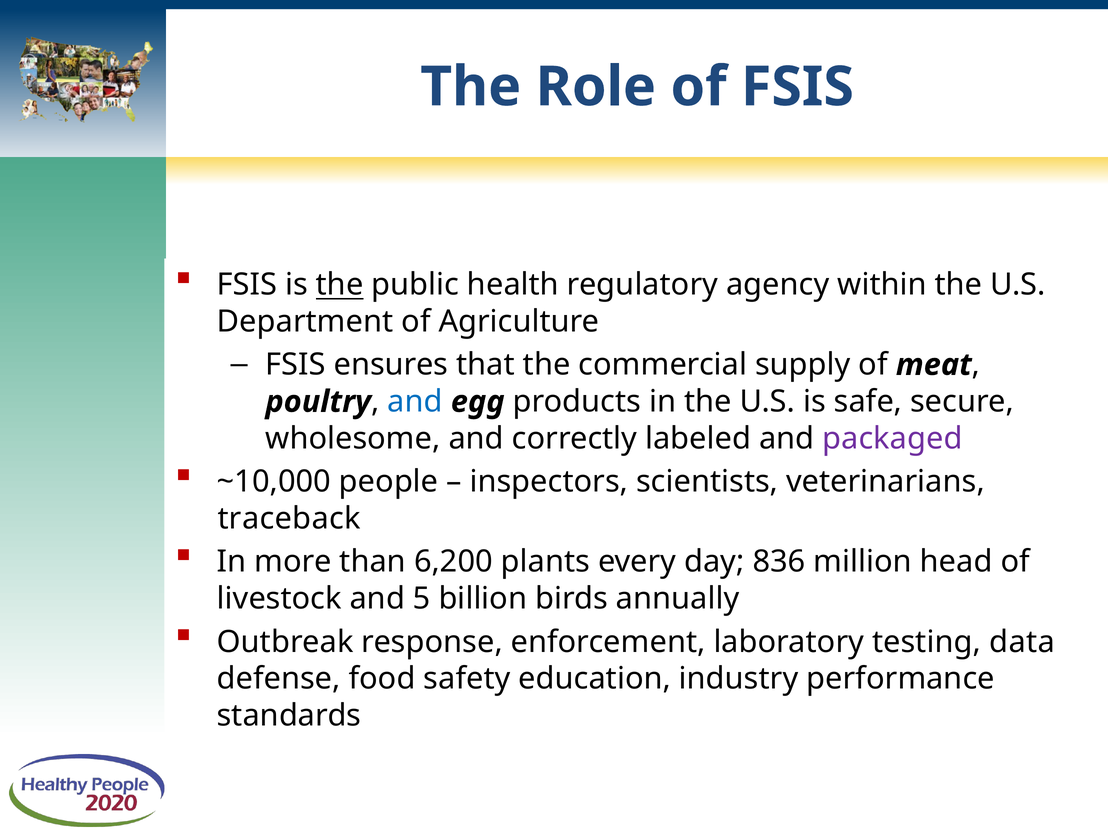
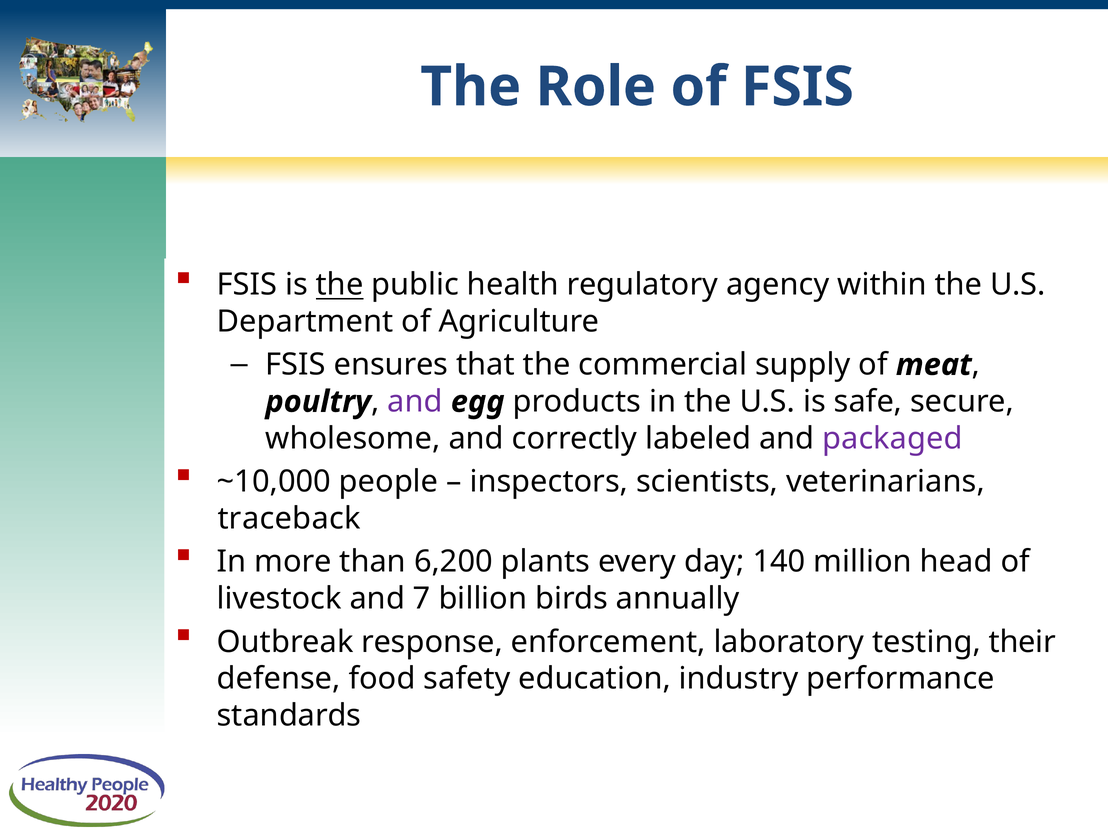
and at (415, 402) colour: blue -> purple
836: 836 -> 140
5: 5 -> 7
data: data -> their
